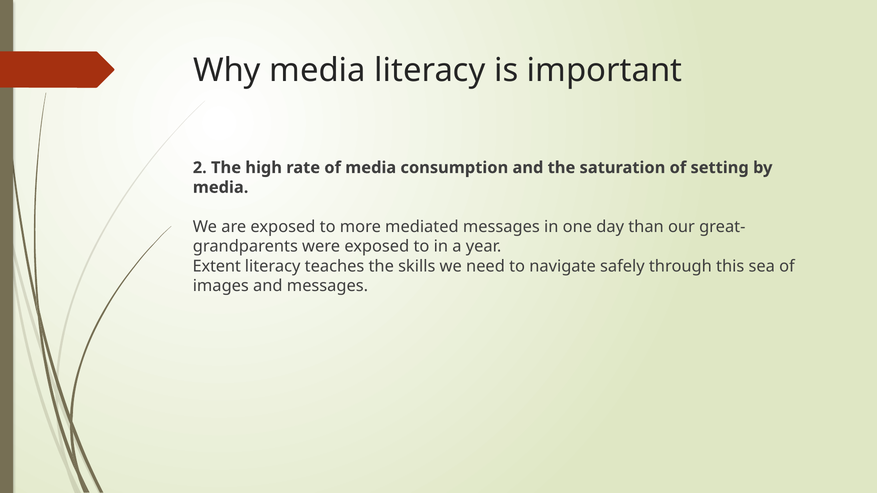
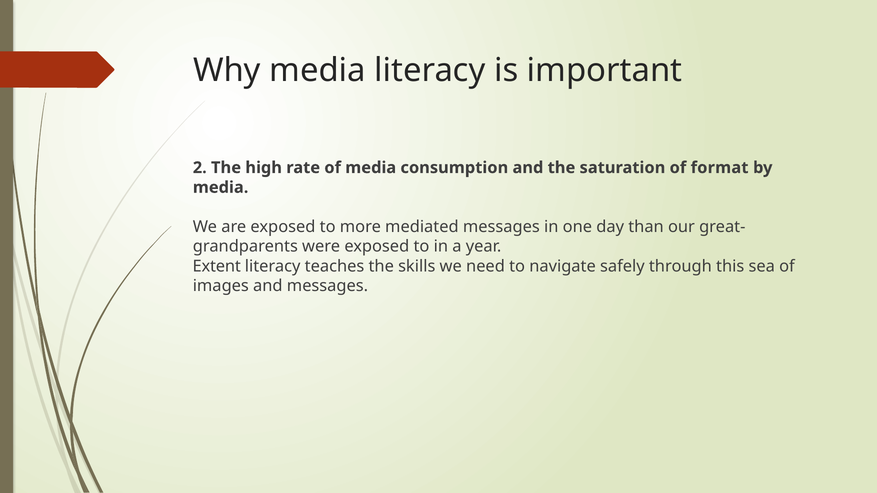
setting: setting -> format
